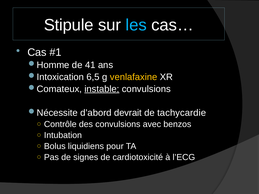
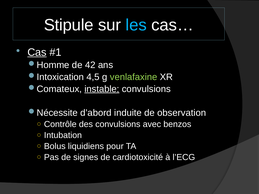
Cas underline: none -> present
41: 41 -> 42
6,5: 6,5 -> 4,5
venlafaxine colour: yellow -> light green
devrait: devrait -> induite
tachycardie: tachycardie -> observation
